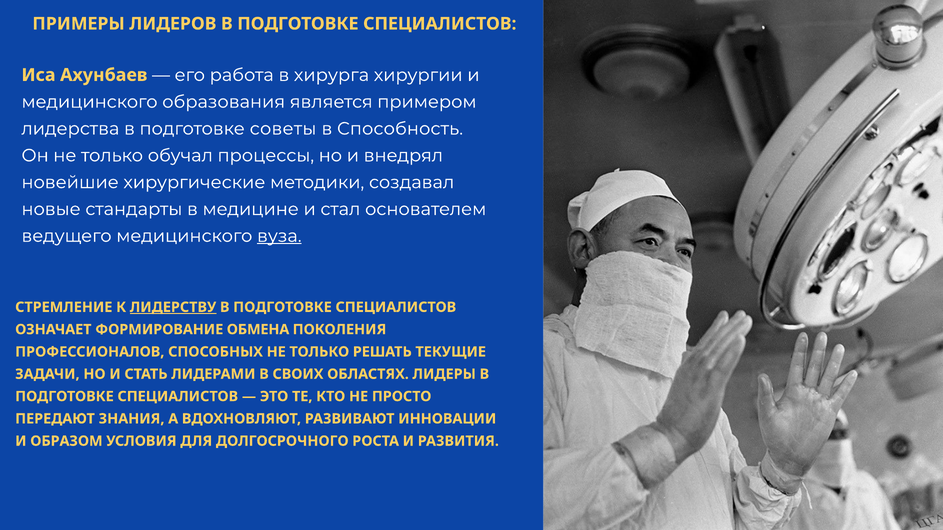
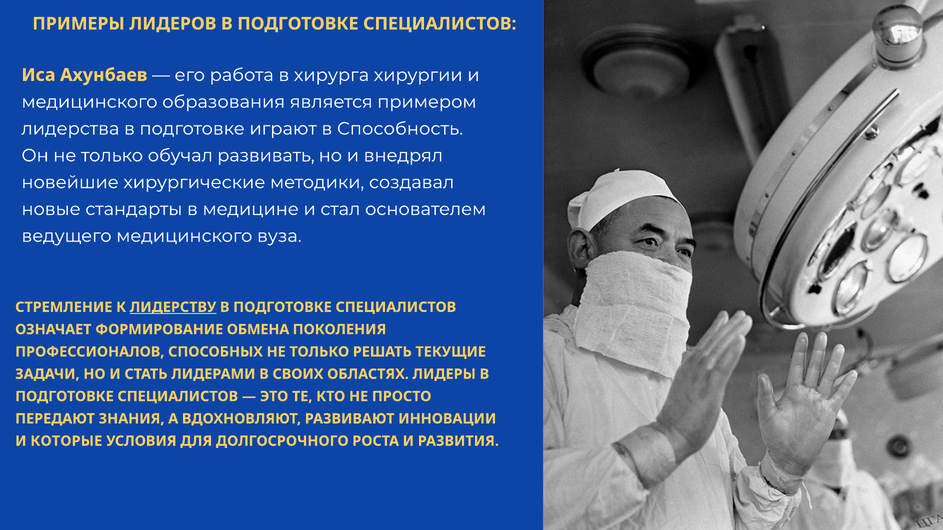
советы: советы -> играют
процессы: процессы -> развивать
вуза underline: present -> none
ОБРАЗОМ: ОБРАЗОМ -> КОТОРЫЕ
